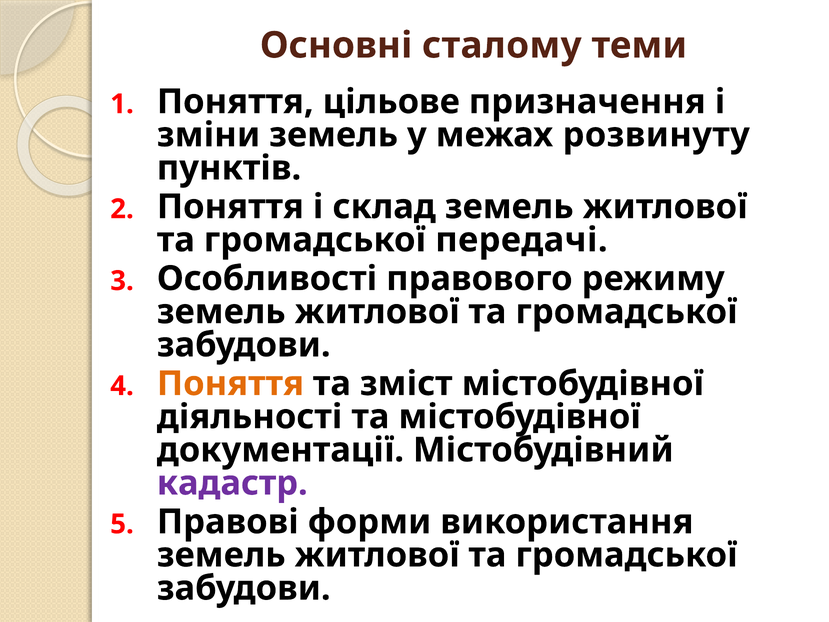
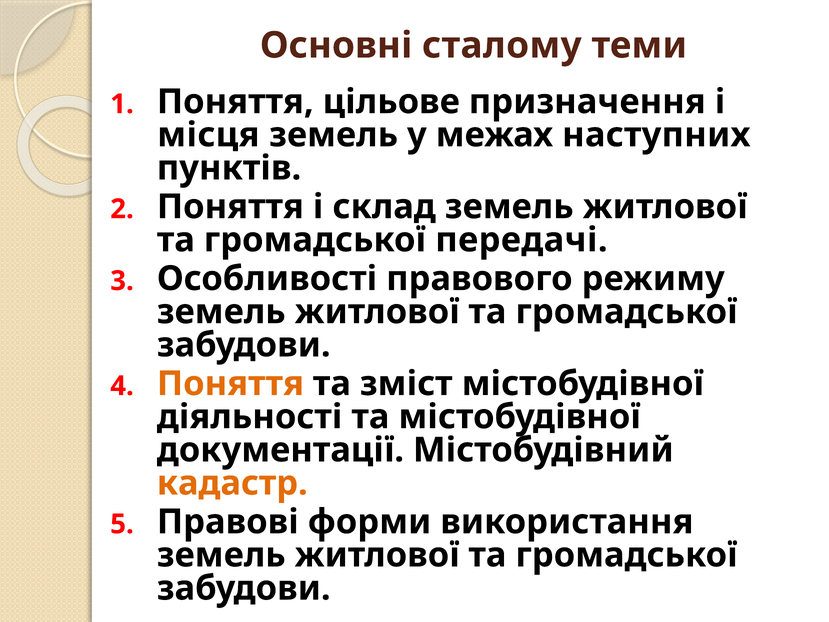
зміни: зміни -> місця
розвинуту: розвинуту -> наступних
кадастр colour: purple -> orange
